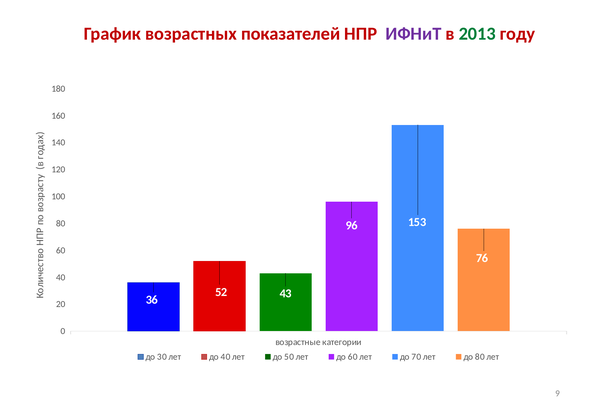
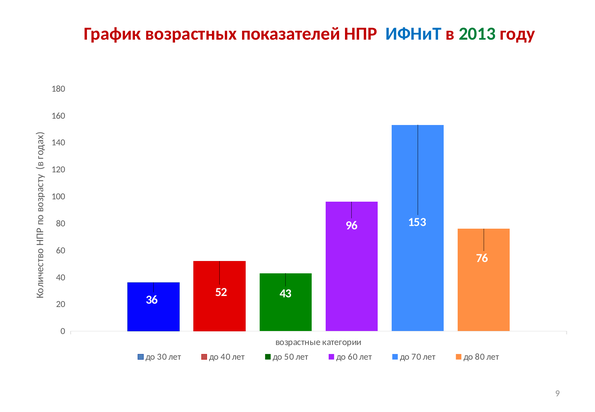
ИФНиТ colour: purple -> blue
